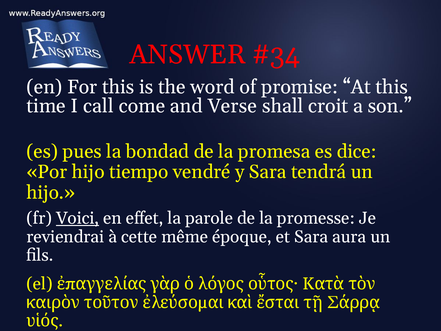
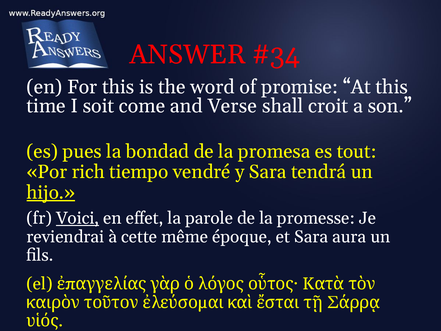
call: call -> soit
dice: dice -> tout
Por hijo: hijo -> rich
hijo at (51, 192) underline: none -> present
